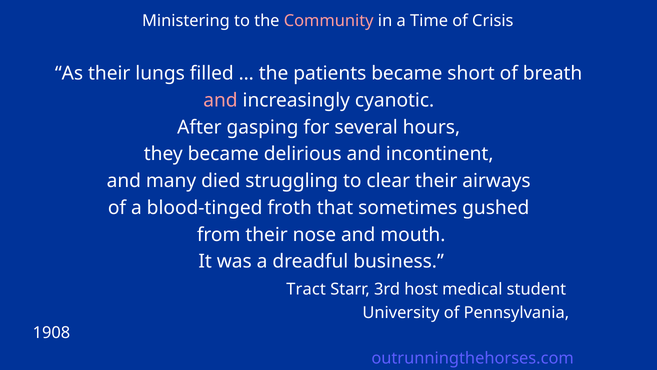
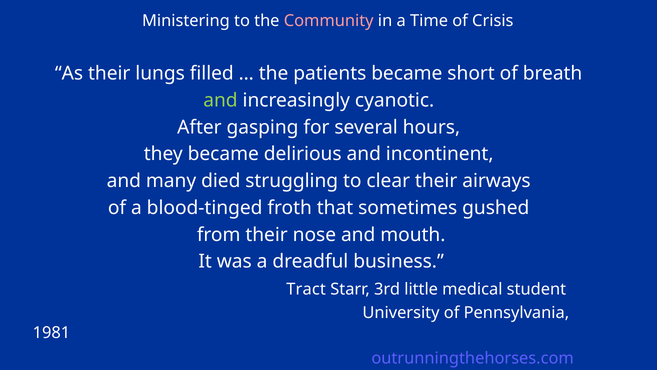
and at (220, 100) colour: pink -> light green
host: host -> little
1908: 1908 -> 1981
